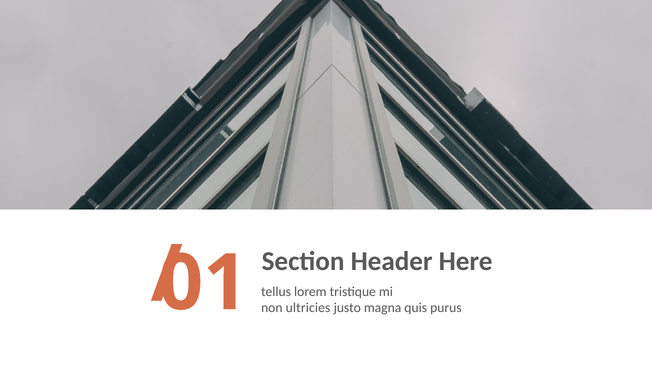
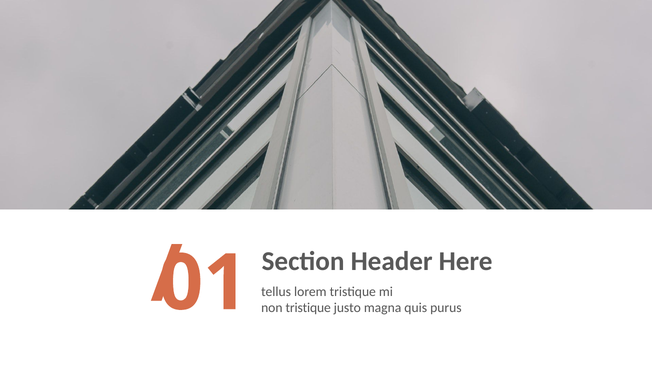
non ultricies: ultricies -> tristique
